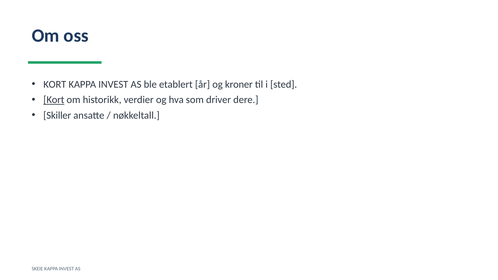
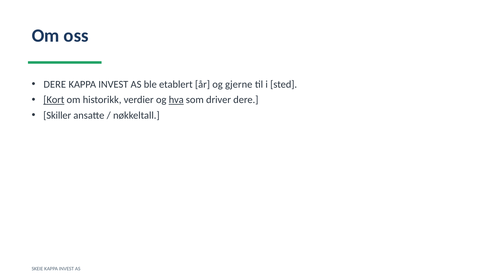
KORT at (55, 84): KORT -> DERE
kroner: kroner -> gjerne
hva underline: none -> present
